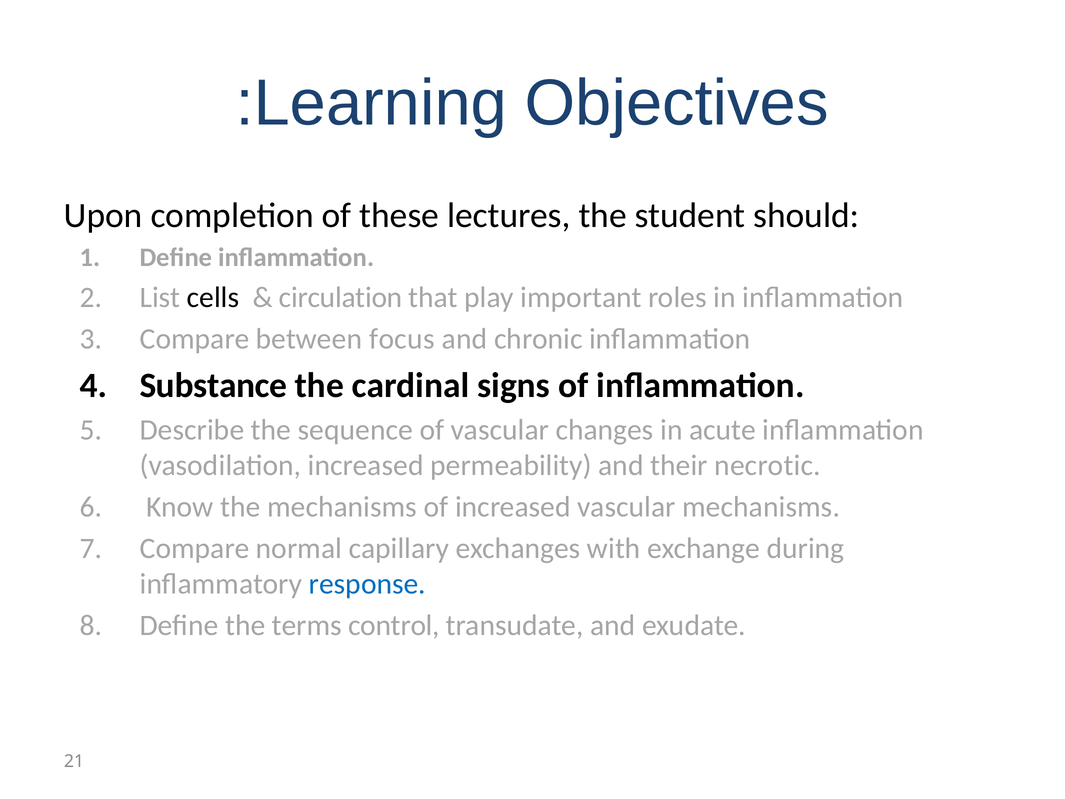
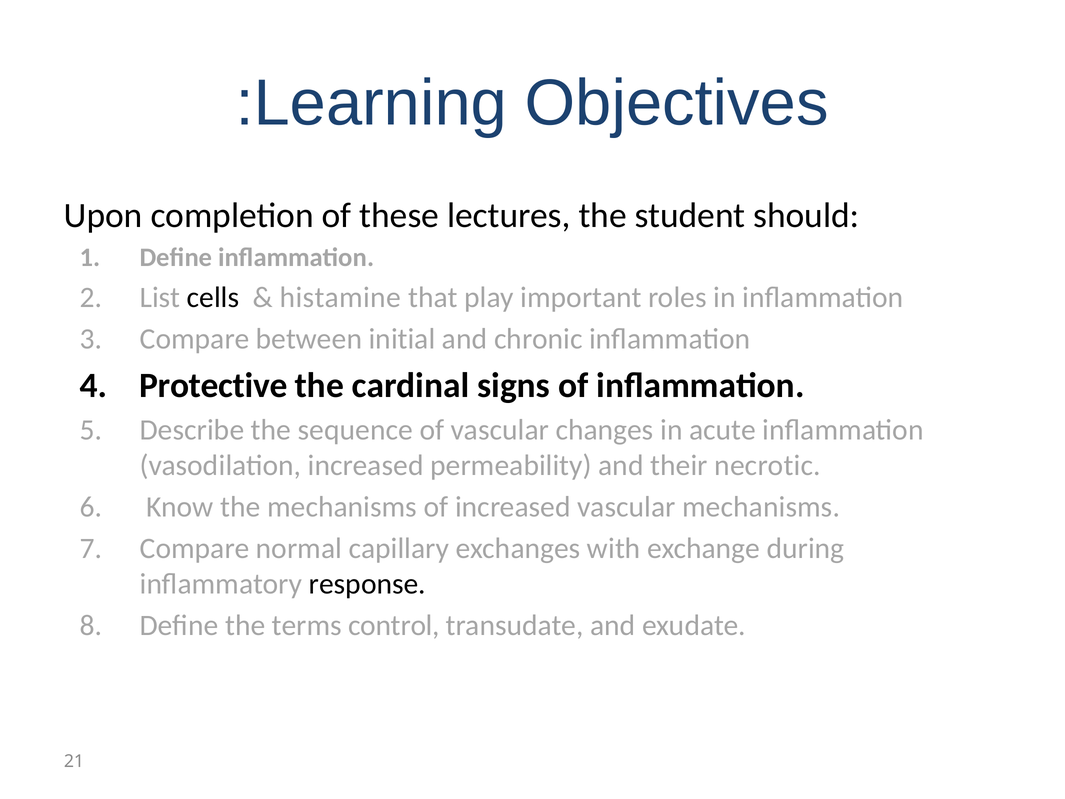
circulation: circulation -> histamine
focus: focus -> initial
Substance: Substance -> Protective
response colour: blue -> black
